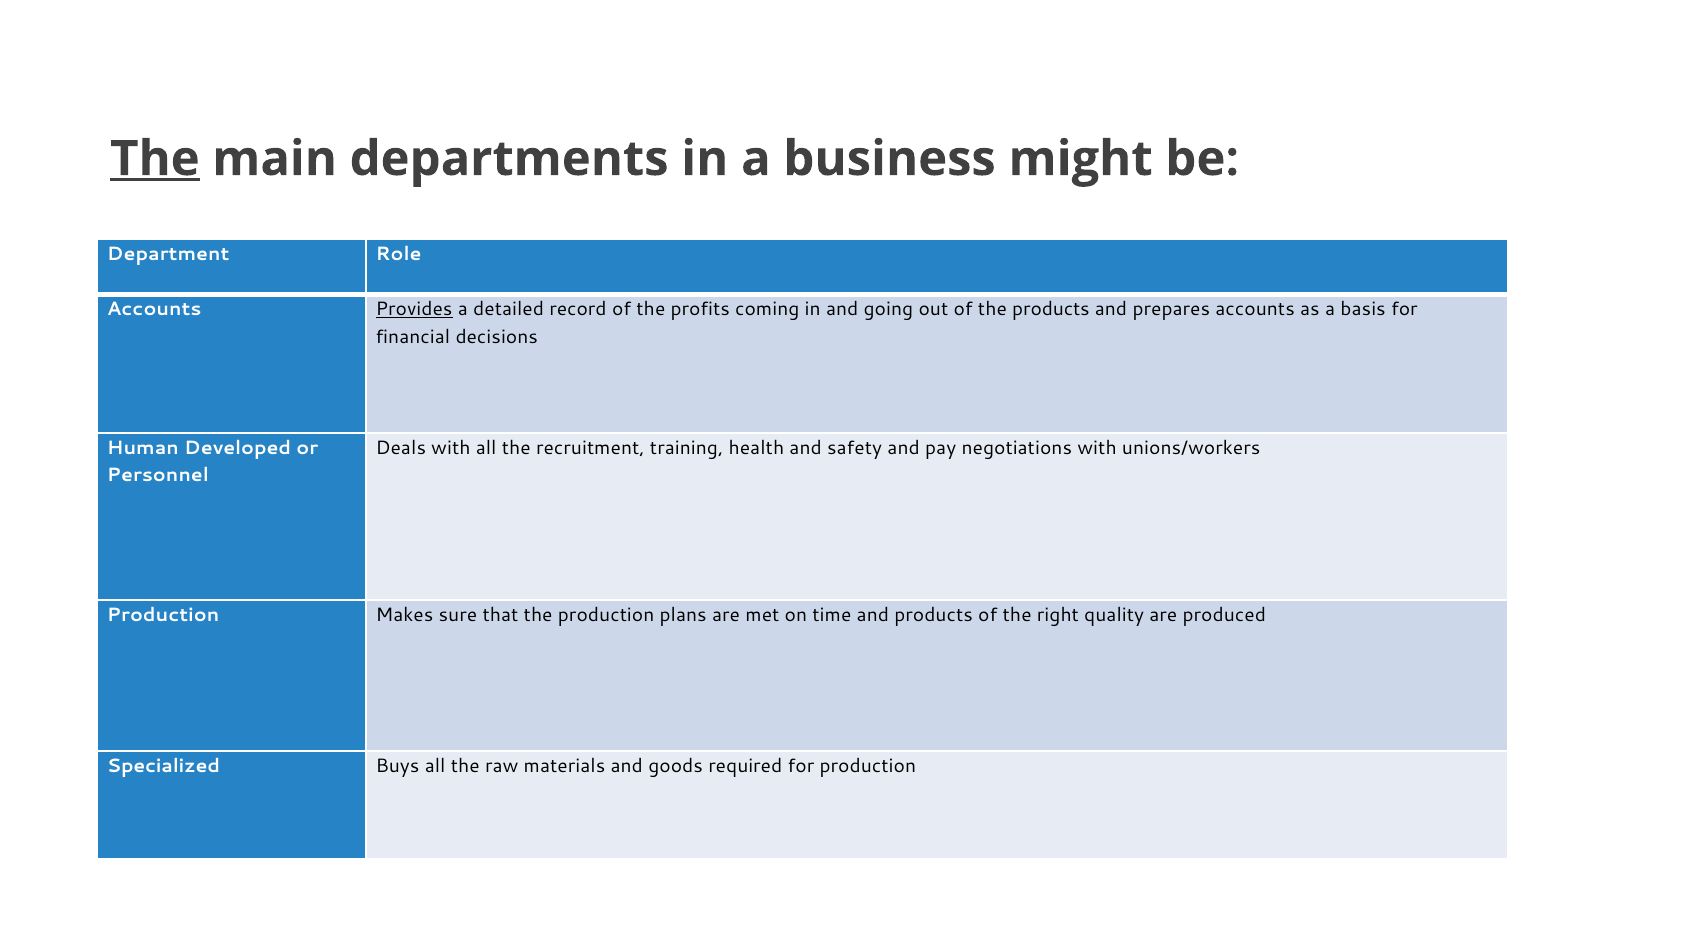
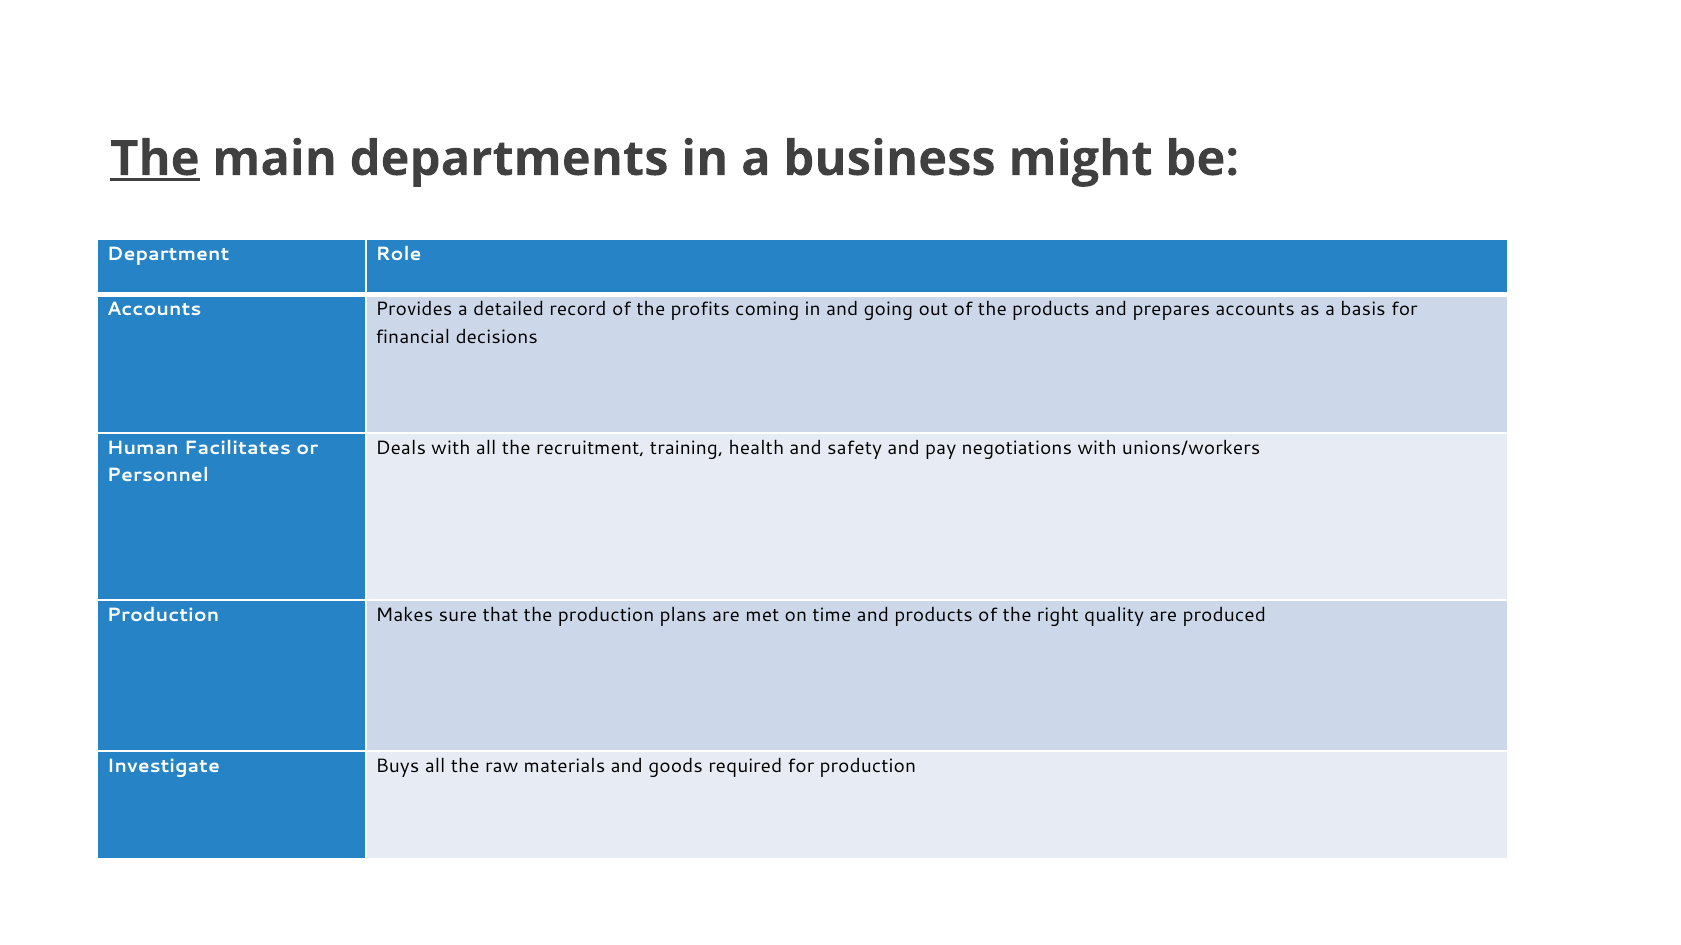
Provides underline: present -> none
Developed: Developed -> Facilitates
Specialized: Specialized -> Investigate
